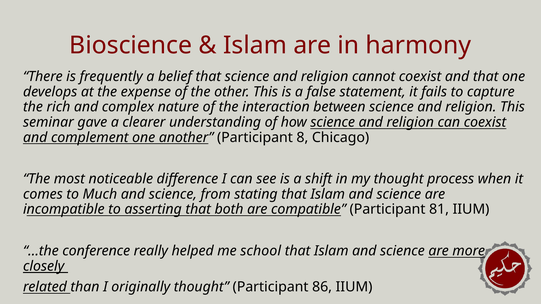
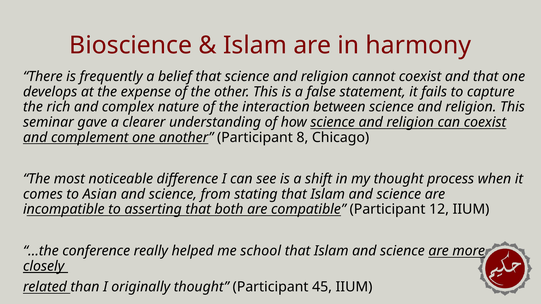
Much: Much -> Asian
81: 81 -> 12
86: 86 -> 45
